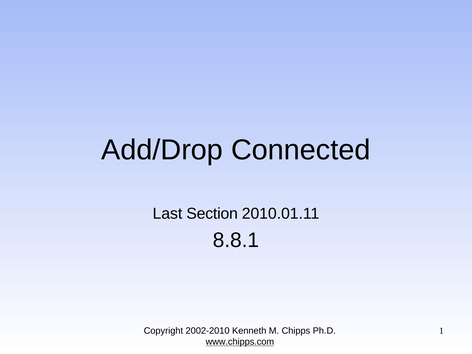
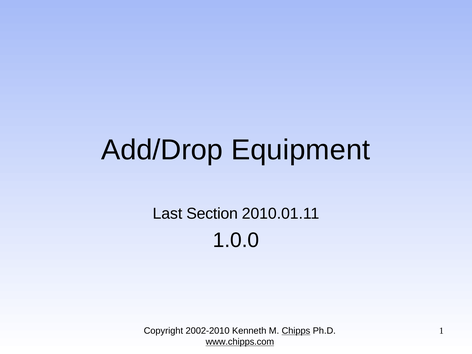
Connected: Connected -> Equipment
8.8.1: 8.8.1 -> 1.0.0
Chipps underline: none -> present
